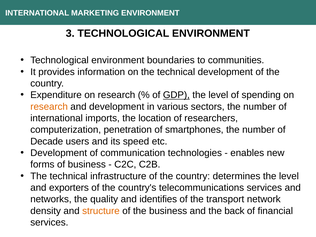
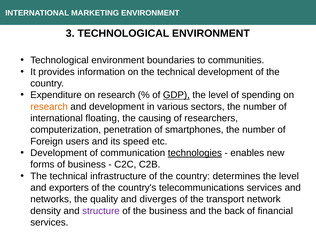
imports: imports -> floating
location: location -> causing
Decade: Decade -> Foreign
technologies underline: none -> present
identifies: identifies -> diverges
structure colour: orange -> purple
